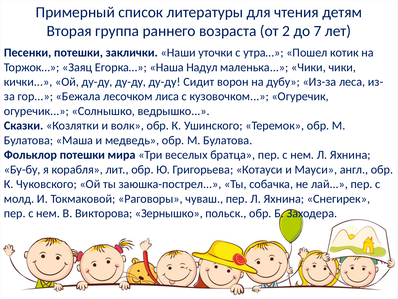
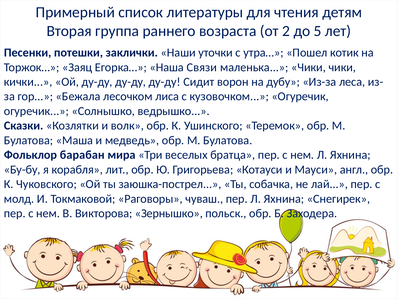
7: 7 -> 5
Надул: Надул -> Связи
Фольклор потешки: потешки -> барабан
